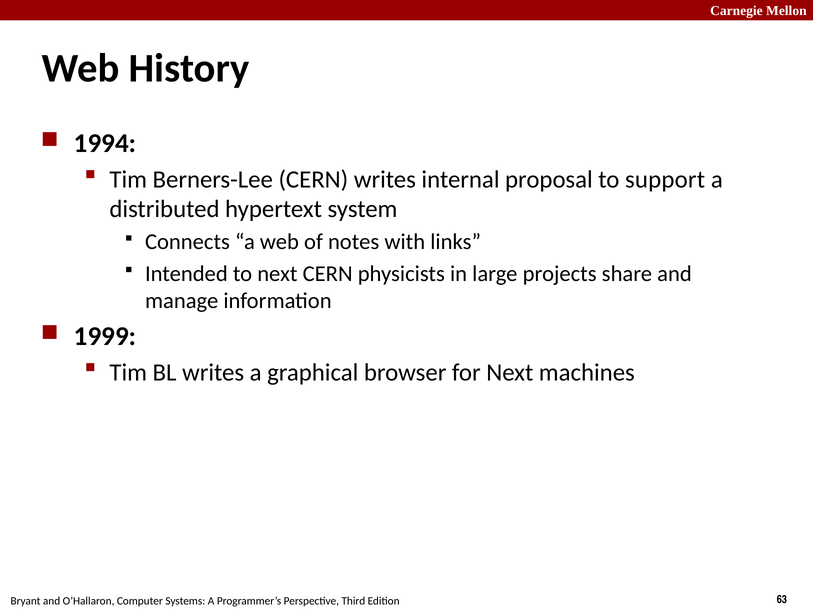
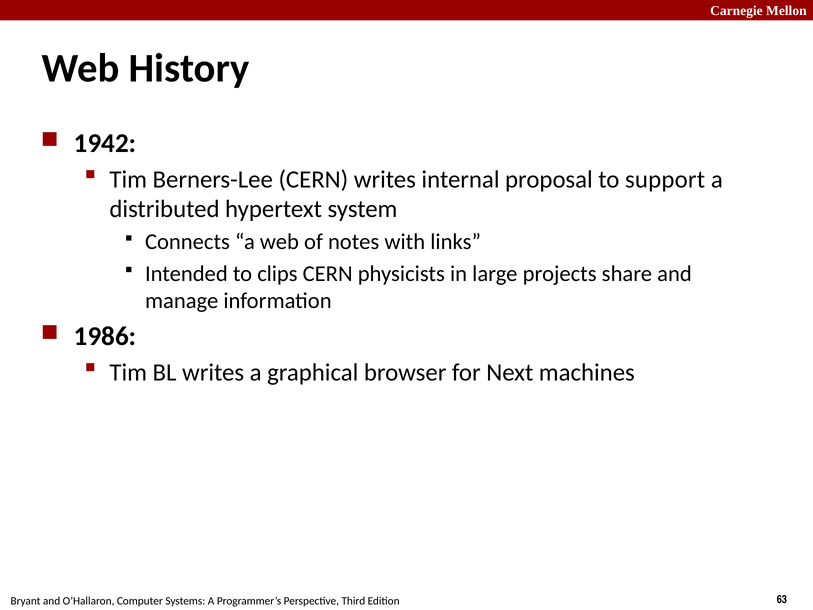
1994: 1994 -> 1942
to next: next -> clips
1999: 1999 -> 1986
